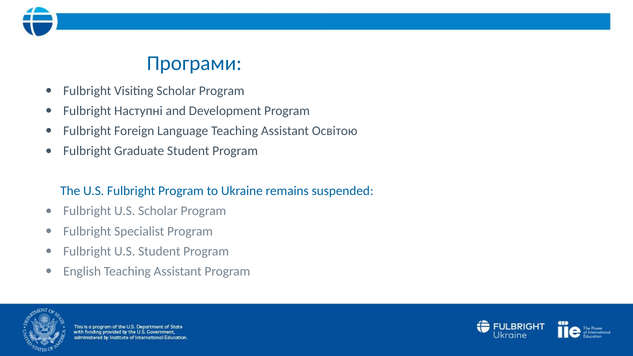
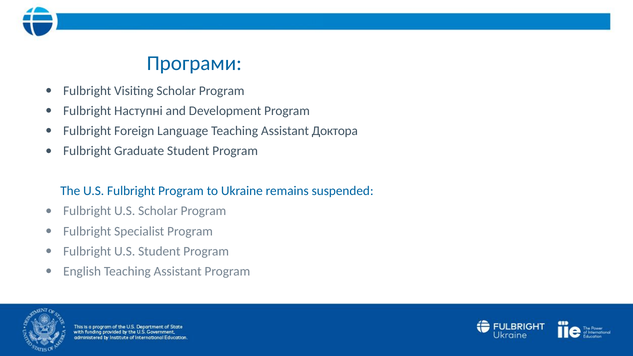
Освітою: Освітою -> Доктора
